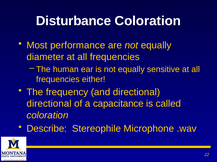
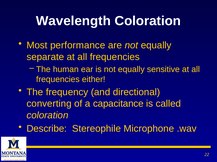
Disturbance: Disturbance -> Wavelength
diameter: diameter -> separate
directional at (49, 104): directional -> converting
